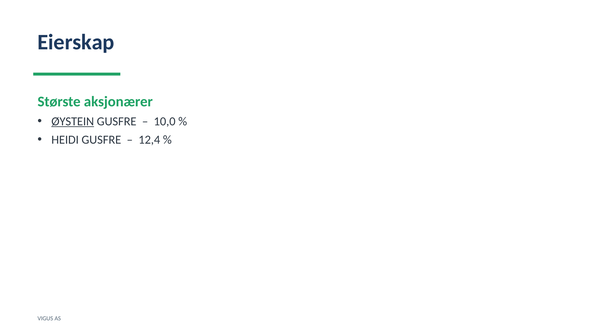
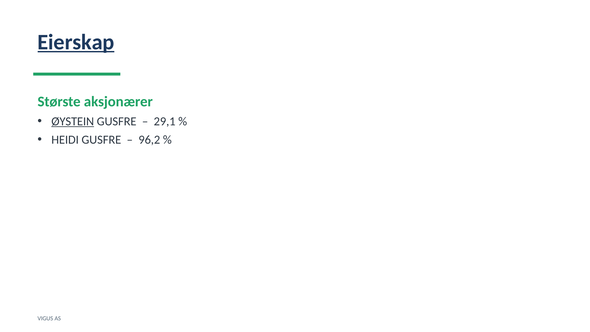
Eierskap underline: none -> present
10,0: 10,0 -> 29,1
12,4: 12,4 -> 96,2
